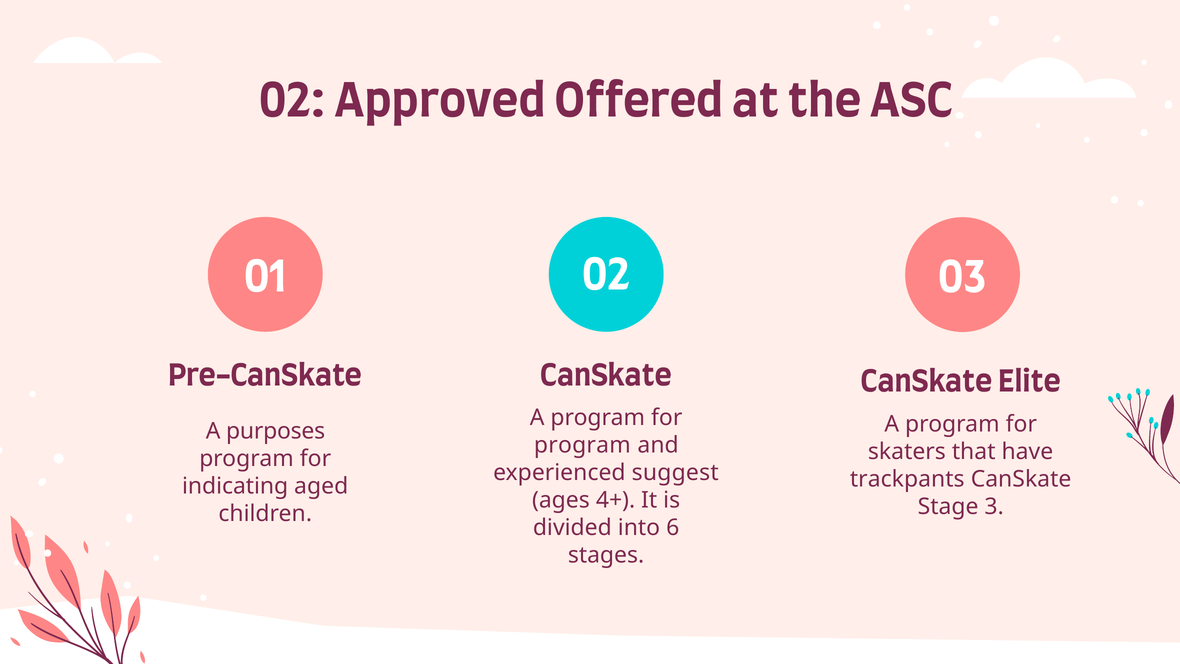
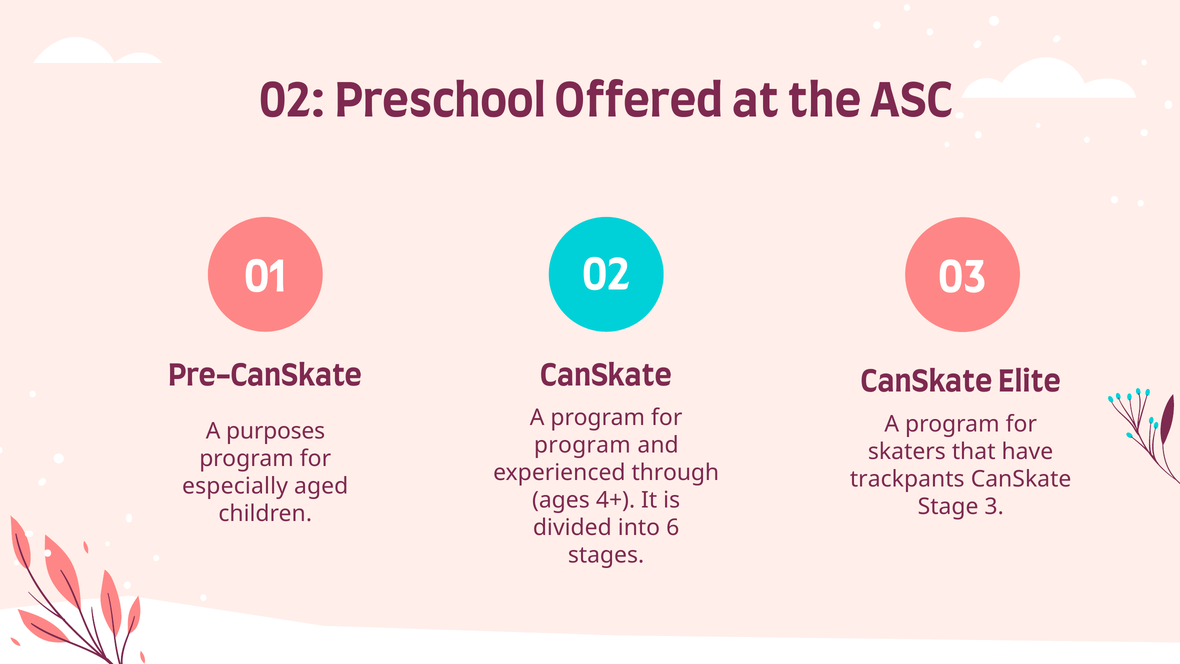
Approved: Approved -> Preschool
suggest: suggest -> through
indicating: indicating -> especially
